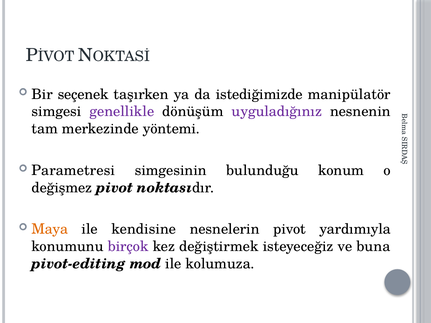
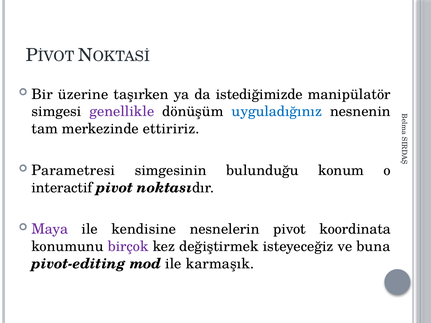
seçenek: seçenek -> üzerine
uyguladığınız colour: purple -> blue
yöntemi: yöntemi -> ettiririz
değişmez: değişmez -> interactif
Maya colour: orange -> purple
yardımıyla: yardımıyla -> koordinata
kolumuza: kolumuza -> karmaşık
